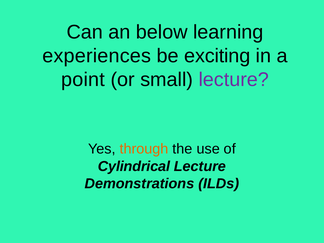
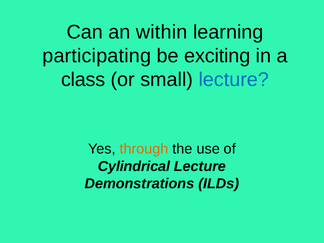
below: below -> within
experiences: experiences -> participating
point: point -> class
lecture at (234, 80) colour: purple -> blue
